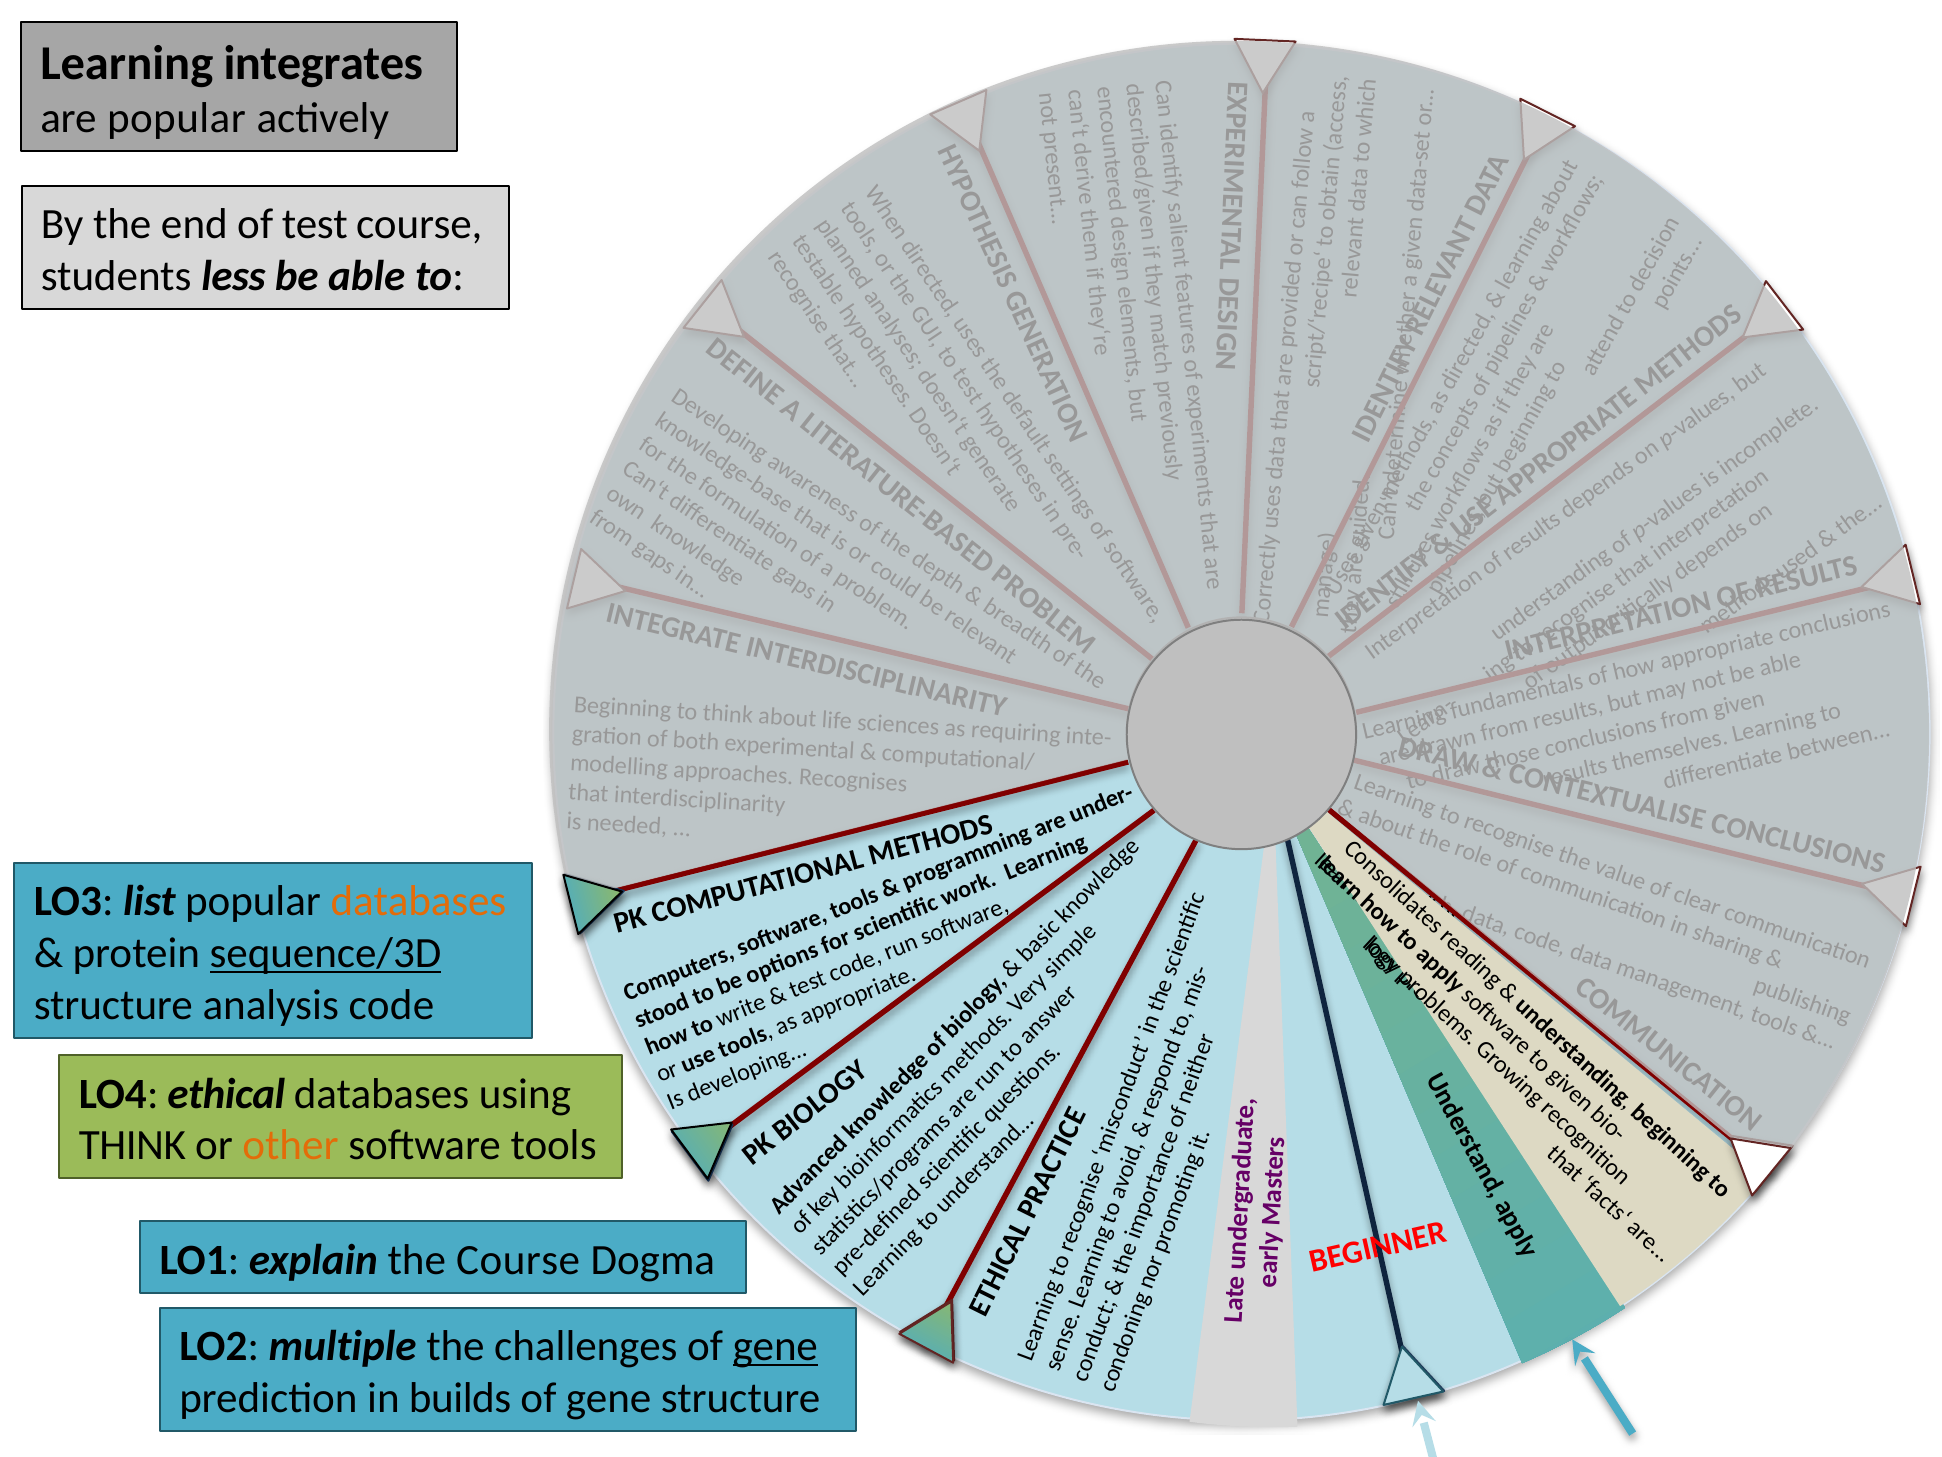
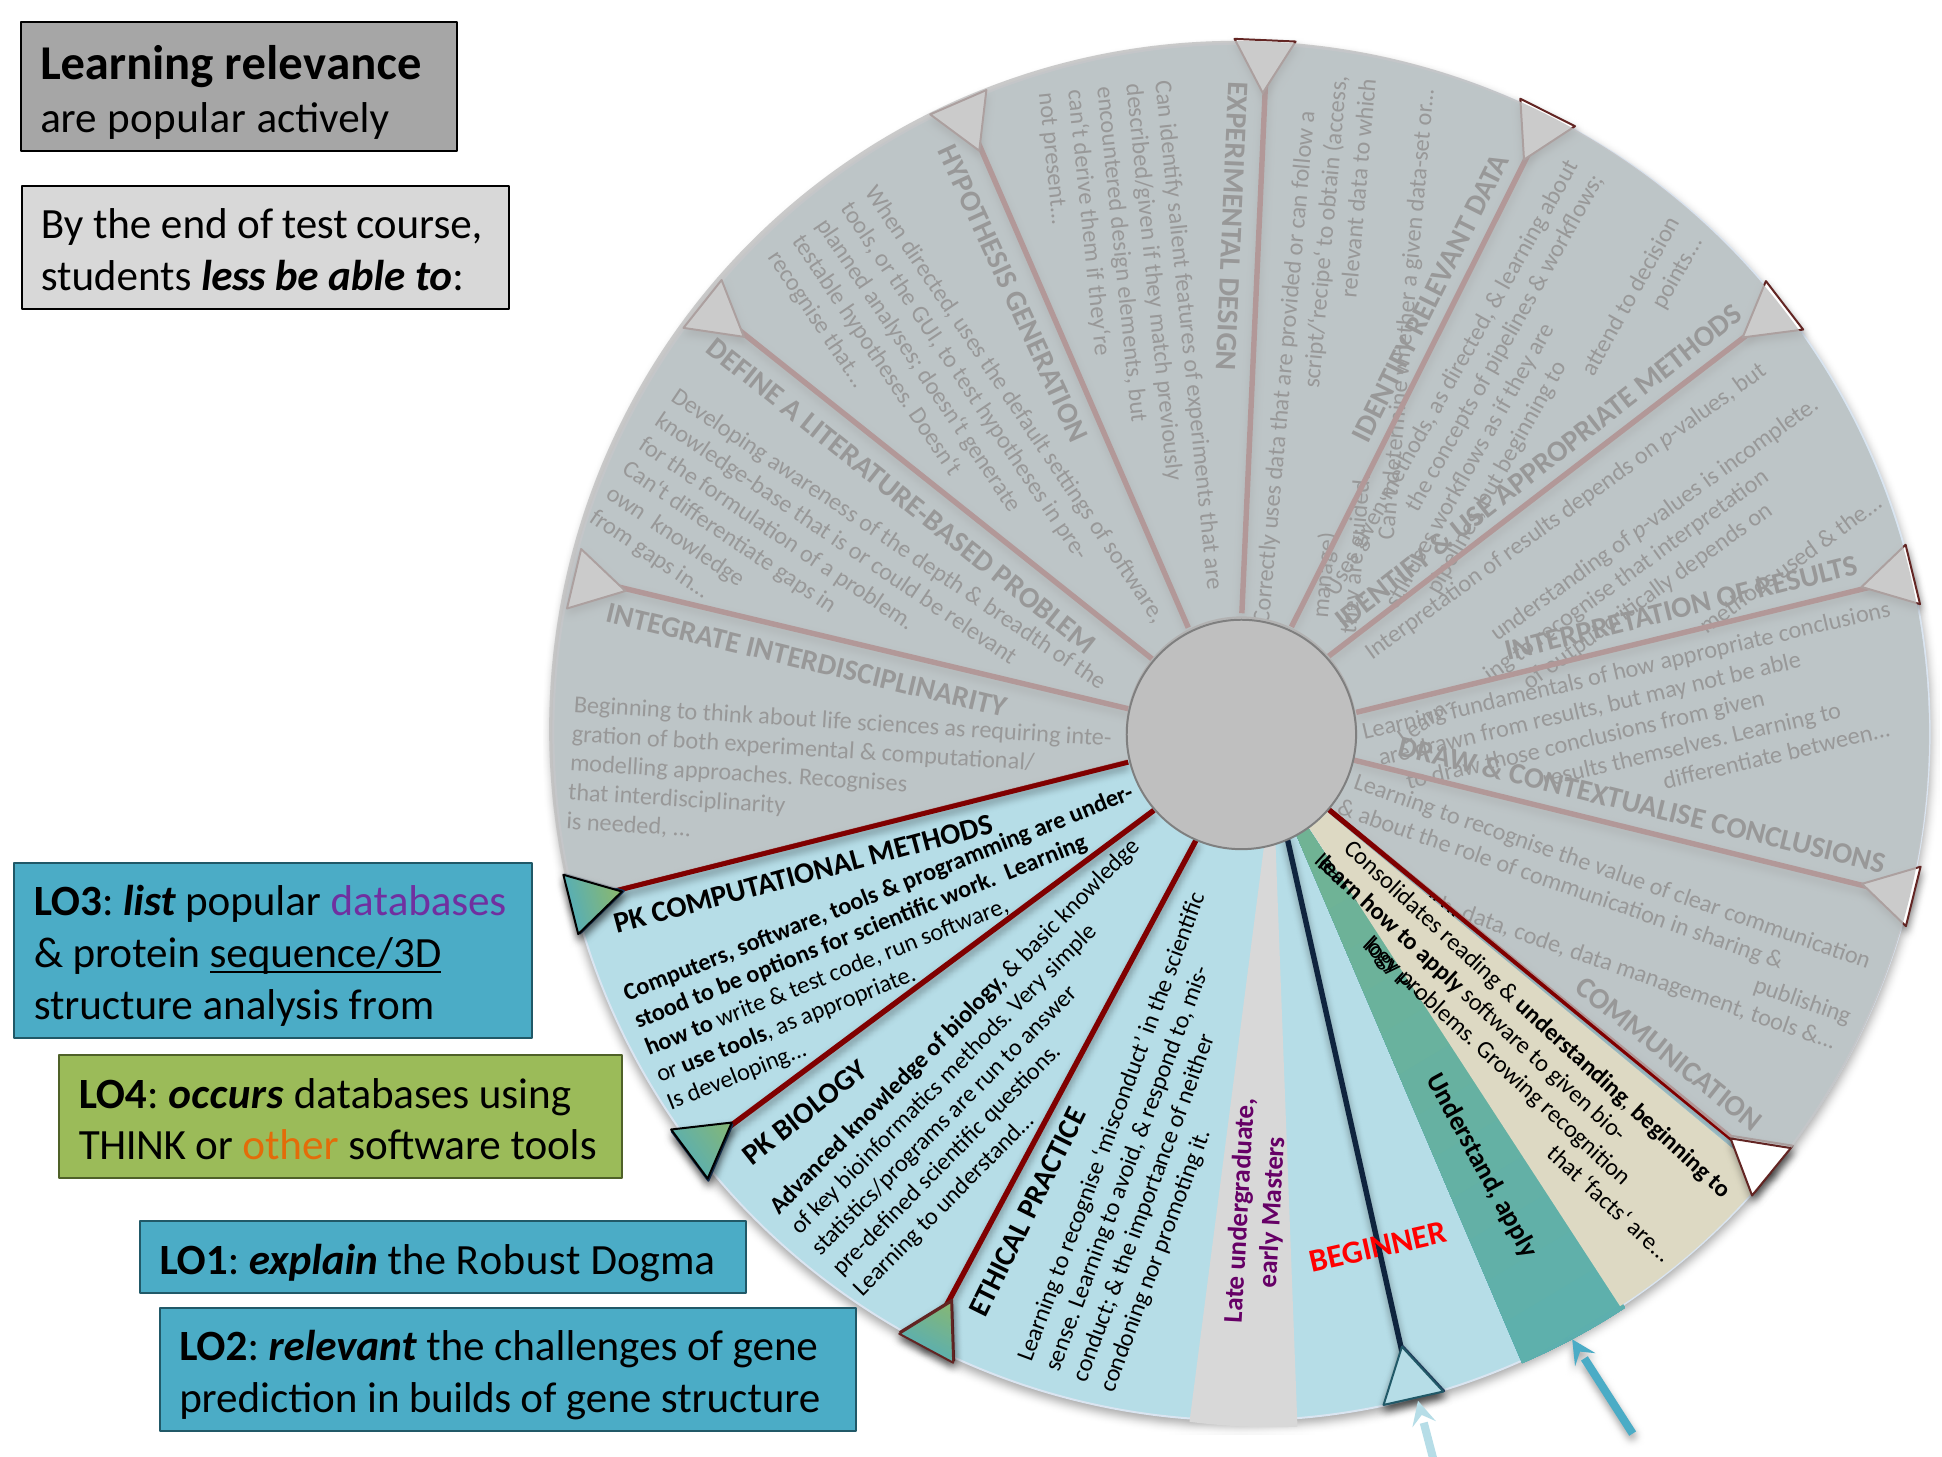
integrates: integrates -> relevance
databases at (418, 901) colour: orange -> purple
analysis code: code -> from
ethical: ethical -> occurs
the Course: Course -> Robust
multiple: multiple -> relevant
gene at (775, 1346) underline: present -> none
